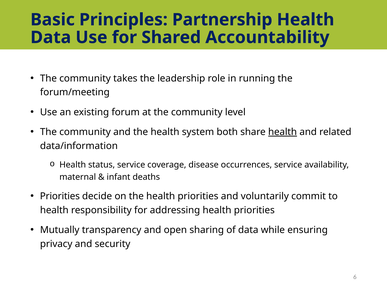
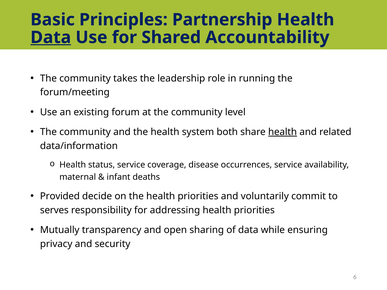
Data at (51, 37) underline: none -> present
Priorities at (60, 196): Priorities -> Provided
health at (54, 210): health -> serves
